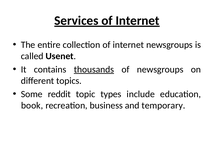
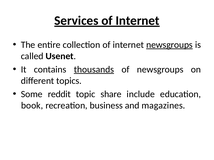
newsgroups at (169, 45) underline: none -> present
types: types -> share
temporary: temporary -> magazines
